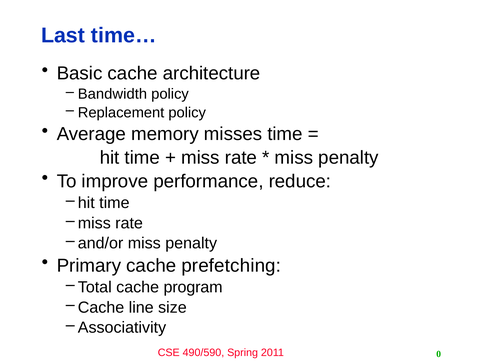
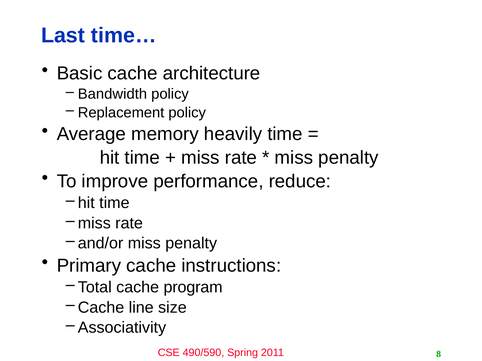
misses: misses -> heavily
prefetching: prefetching -> instructions
0: 0 -> 8
